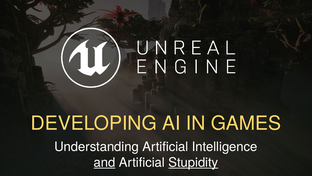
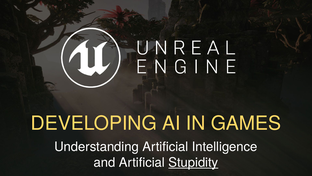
and underline: present -> none
